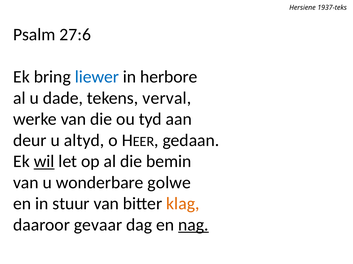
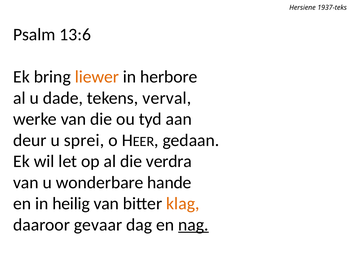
27:6: 27:6 -> 13:6
liewer colour: blue -> orange
altyd: altyd -> sprei
wil underline: present -> none
bemin: bemin -> verdra
golwe: golwe -> hande
stuur: stuur -> heilig
